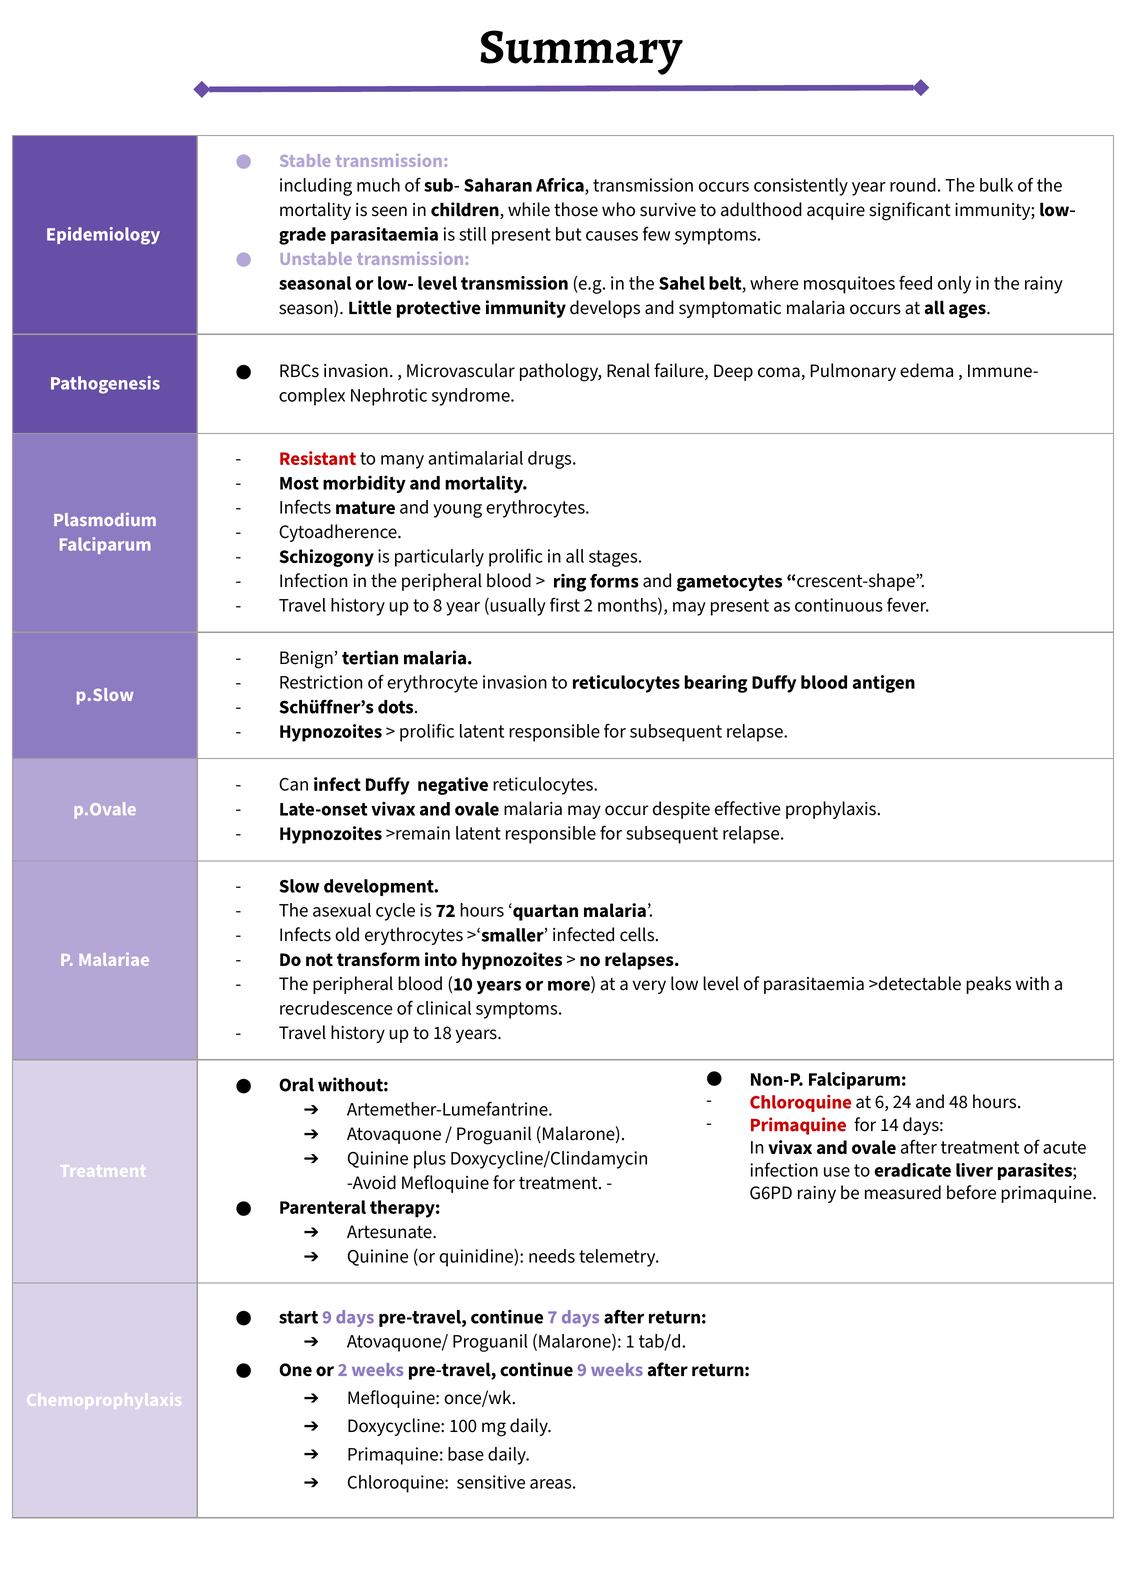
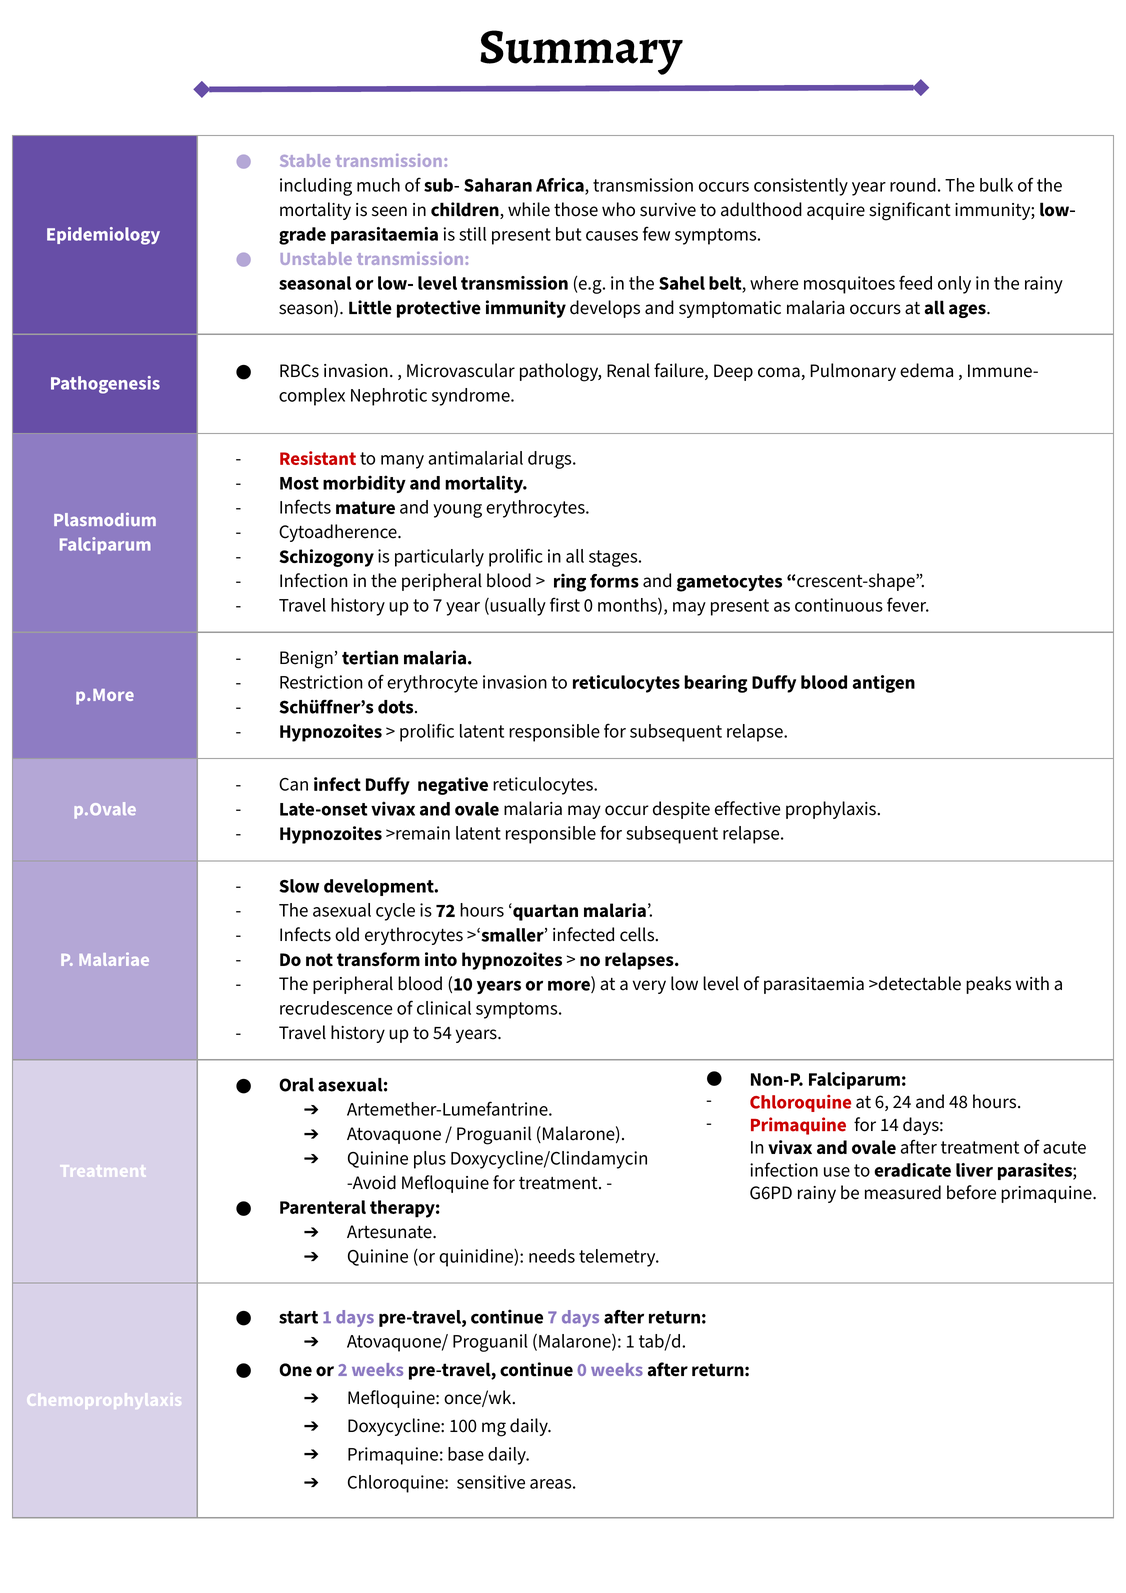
to 8: 8 -> 7
first 2: 2 -> 0
p.Slow: p.Slow -> p.More
18: 18 -> 54
Oral without: without -> asexual
start 9: 9 -> 1
continue 9: 9 -> 0
